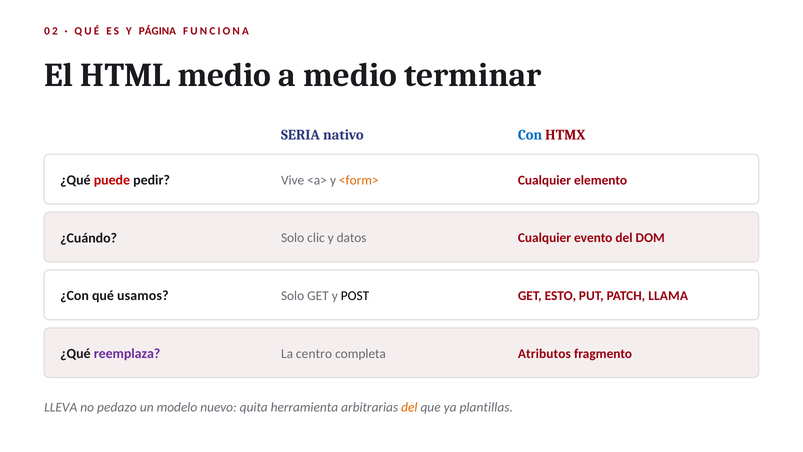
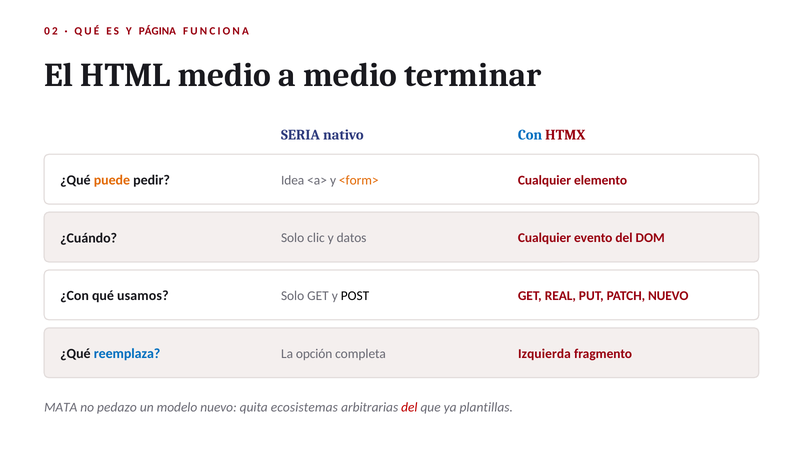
puede colour: red -> orange
Vive: Vive -> Idea
ESTO: ESTO -> REAL
PATCH LLAMA: LLAMA -> NUEVO
reemplaza colour: purple -> blue
centro: centro -> opción
Atributos: Atributos -> Izquierda
LLEVA: LLEVA -> MATA
herramienta: herramienta -> ecosistemas
del at (409, 407) colour: orange -> red
